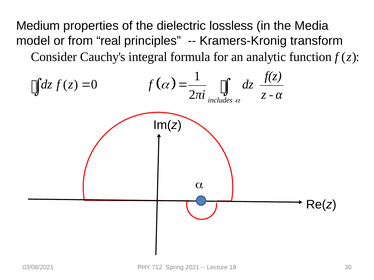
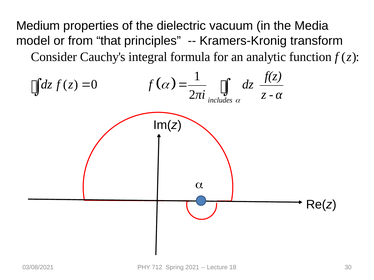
lossless: lossless -> vacuum
real: real -> that
